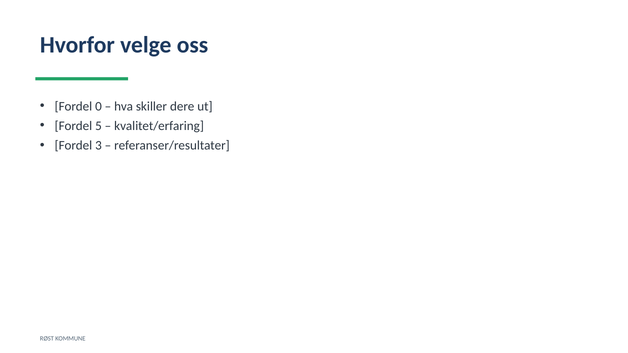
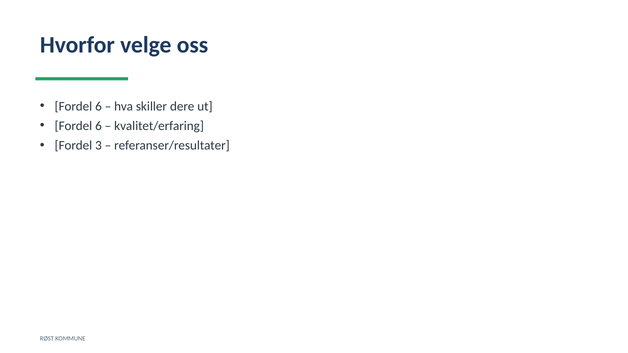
0 at (98, 106): 0 -> 6
5 at (98, 126): 5 -> 6
